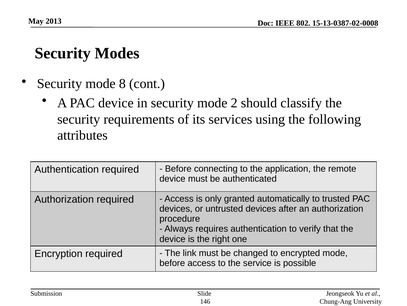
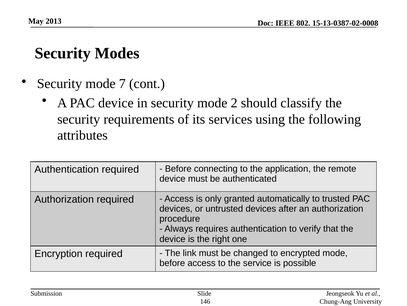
8: 8 -> 7
